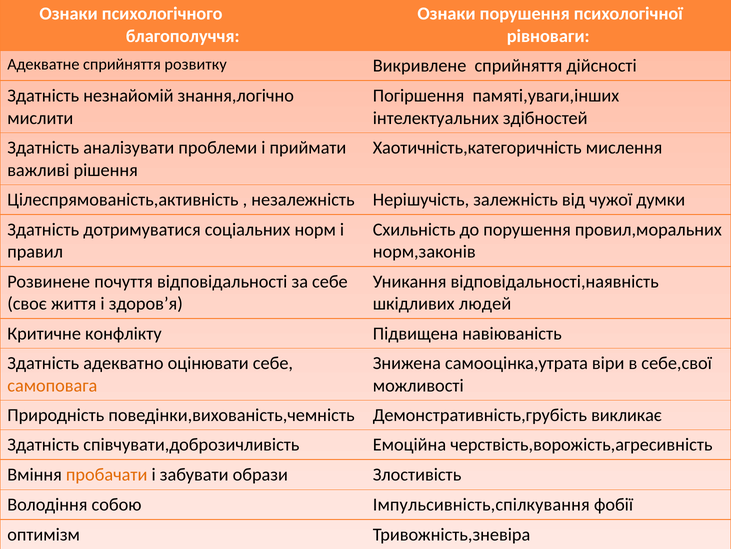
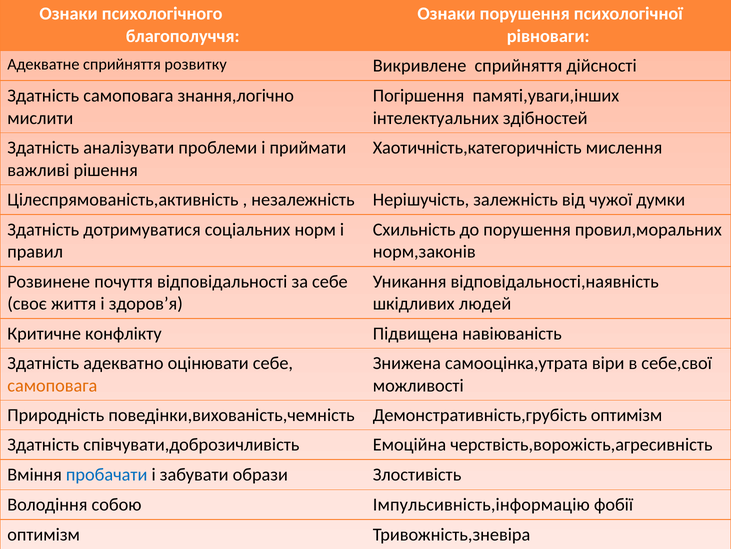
Здатність незнайомій: незнайомій -> самоповага
Демонстративність,грубість викликає: викликає -> оптимізм
пробачати colour: orange -> blue
Імпульсивність,спілкування: Імпульсивність,спілкування -> Імпульсивність,інформацію
